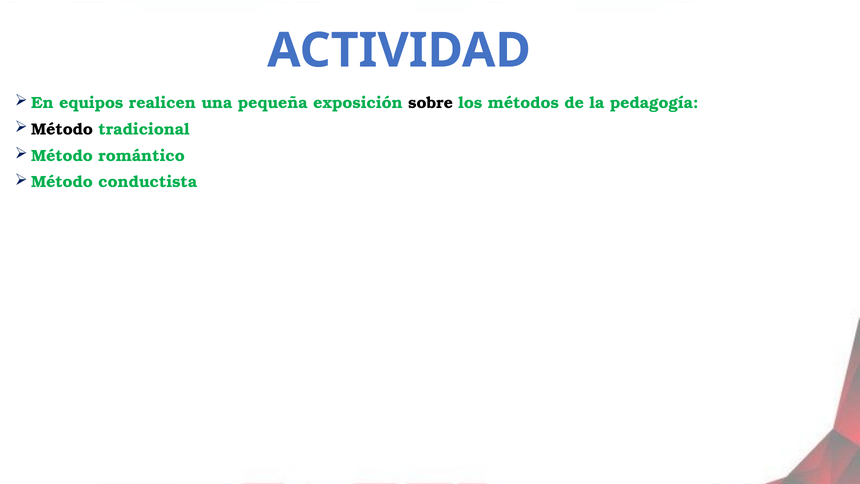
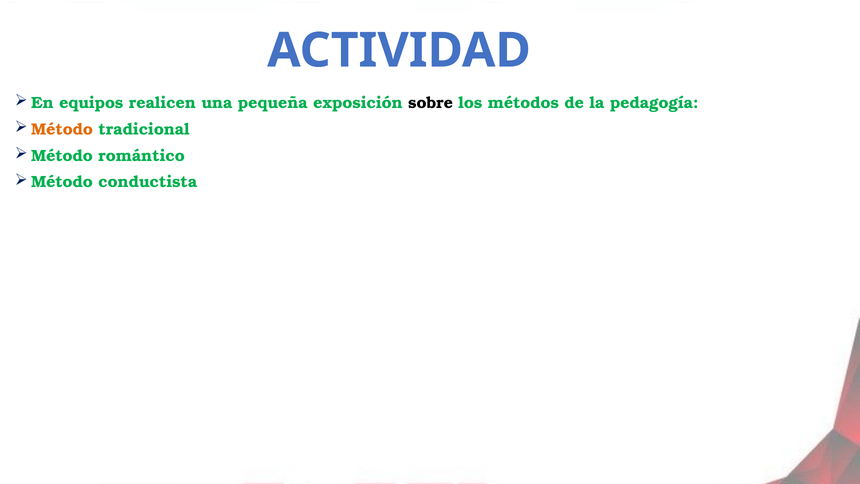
Método at (62, 129) colour: black -> orange
